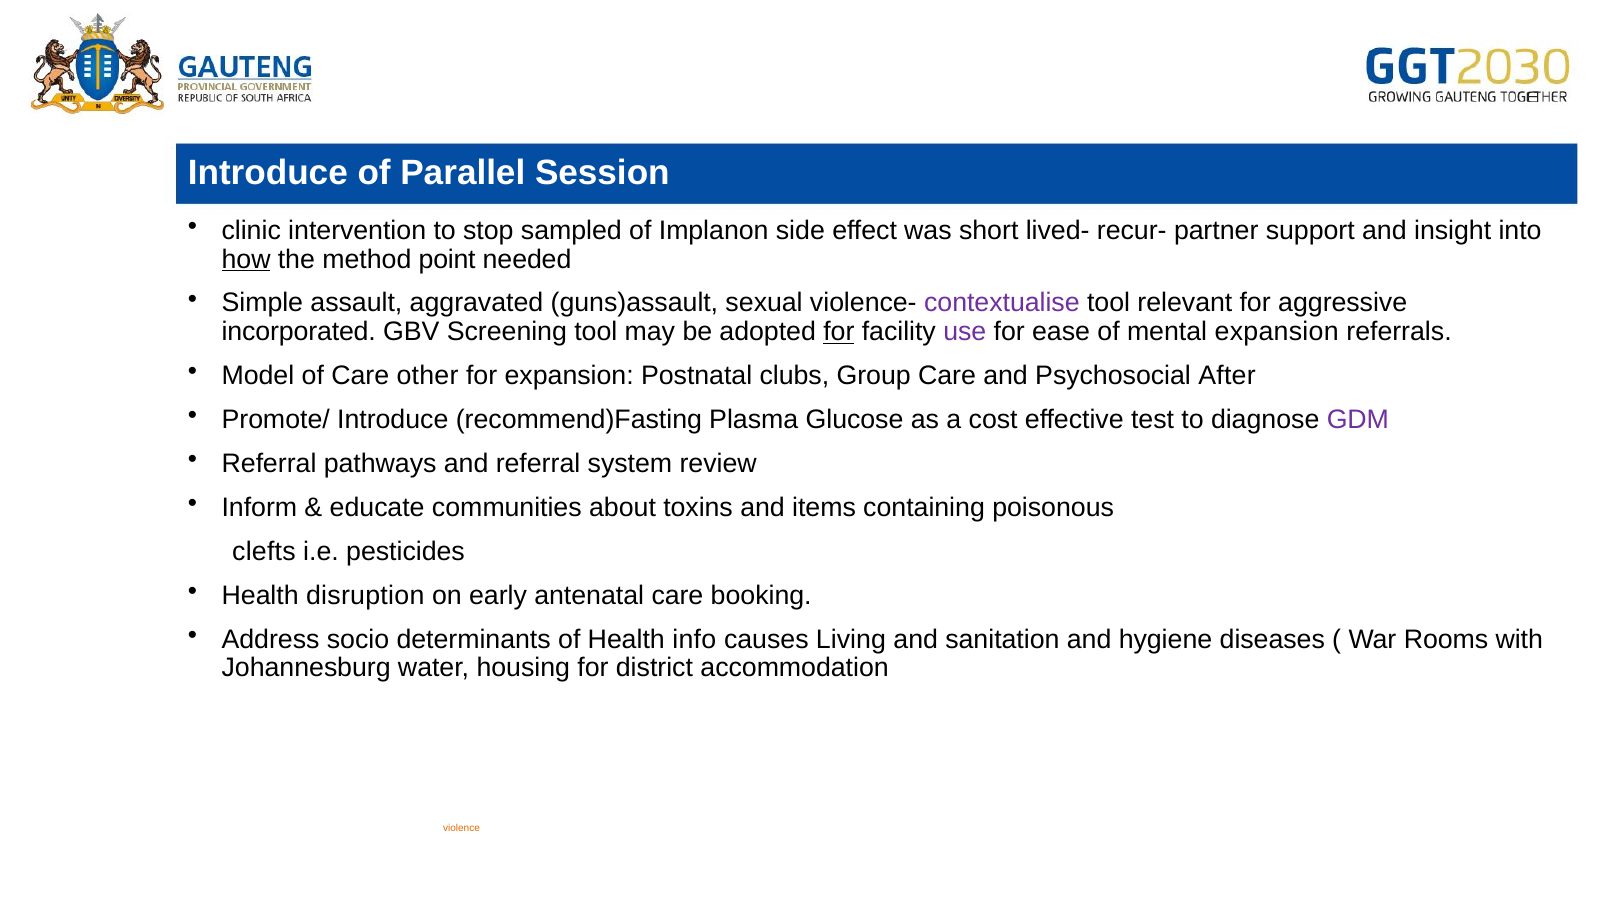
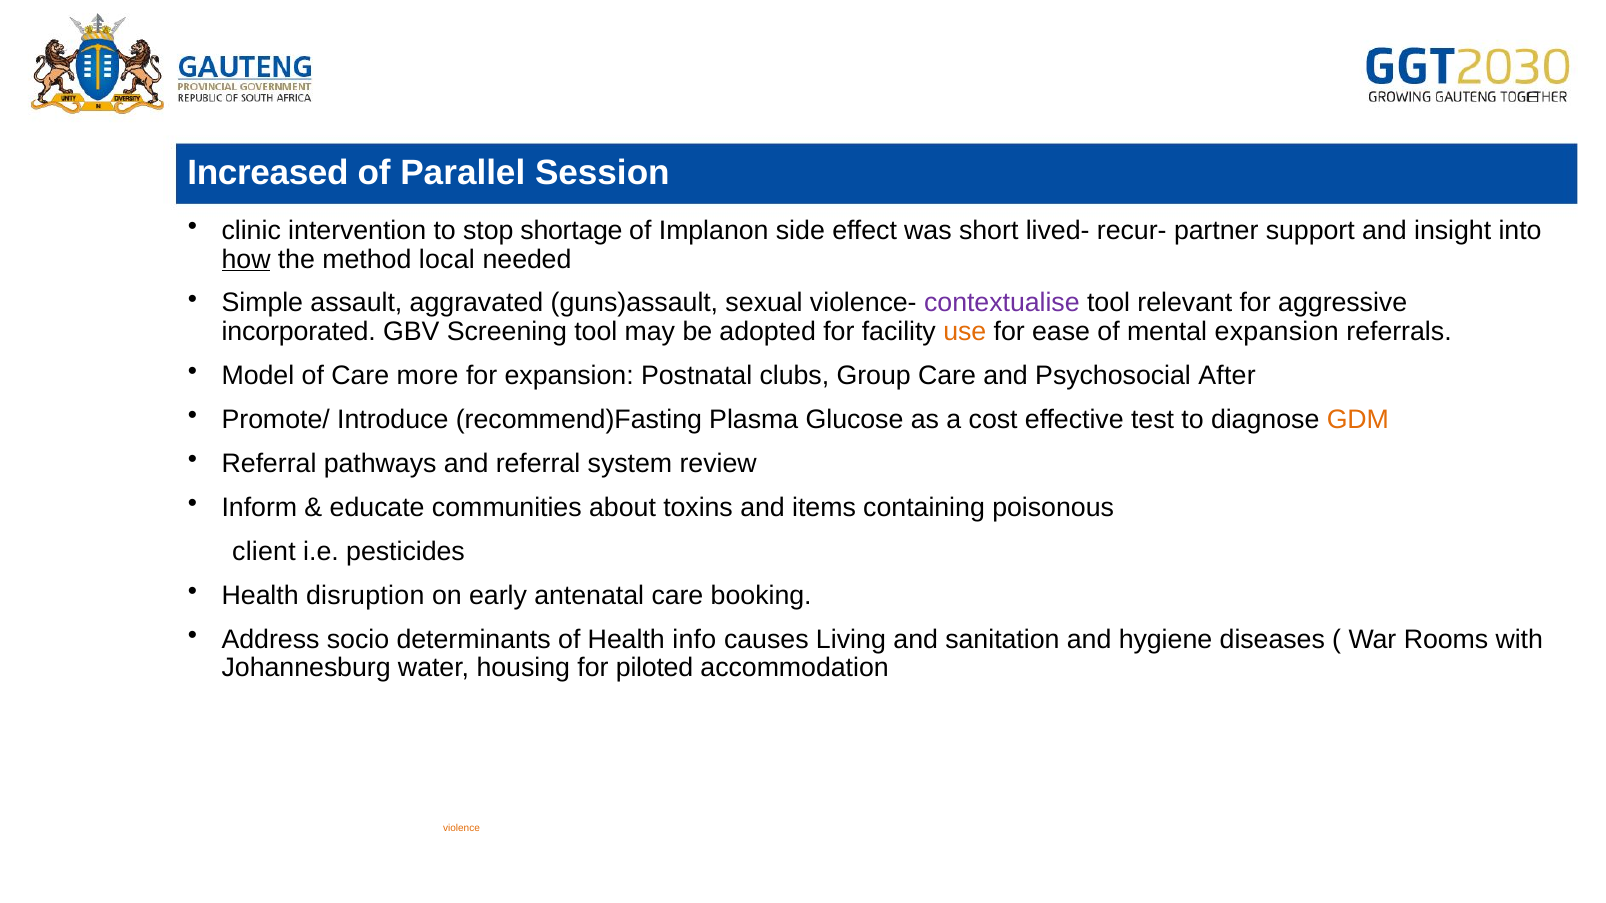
Introduce at (268, 173): Introduce -> Increased
sampled: sampled -> shortage
point: point -> local
for at (839, 332) underline: present -> none
use colour: purple -> orange
other: other -> more
GDM colour: purple -> orange
clefts: clefts -> client
district: district -> piloted
